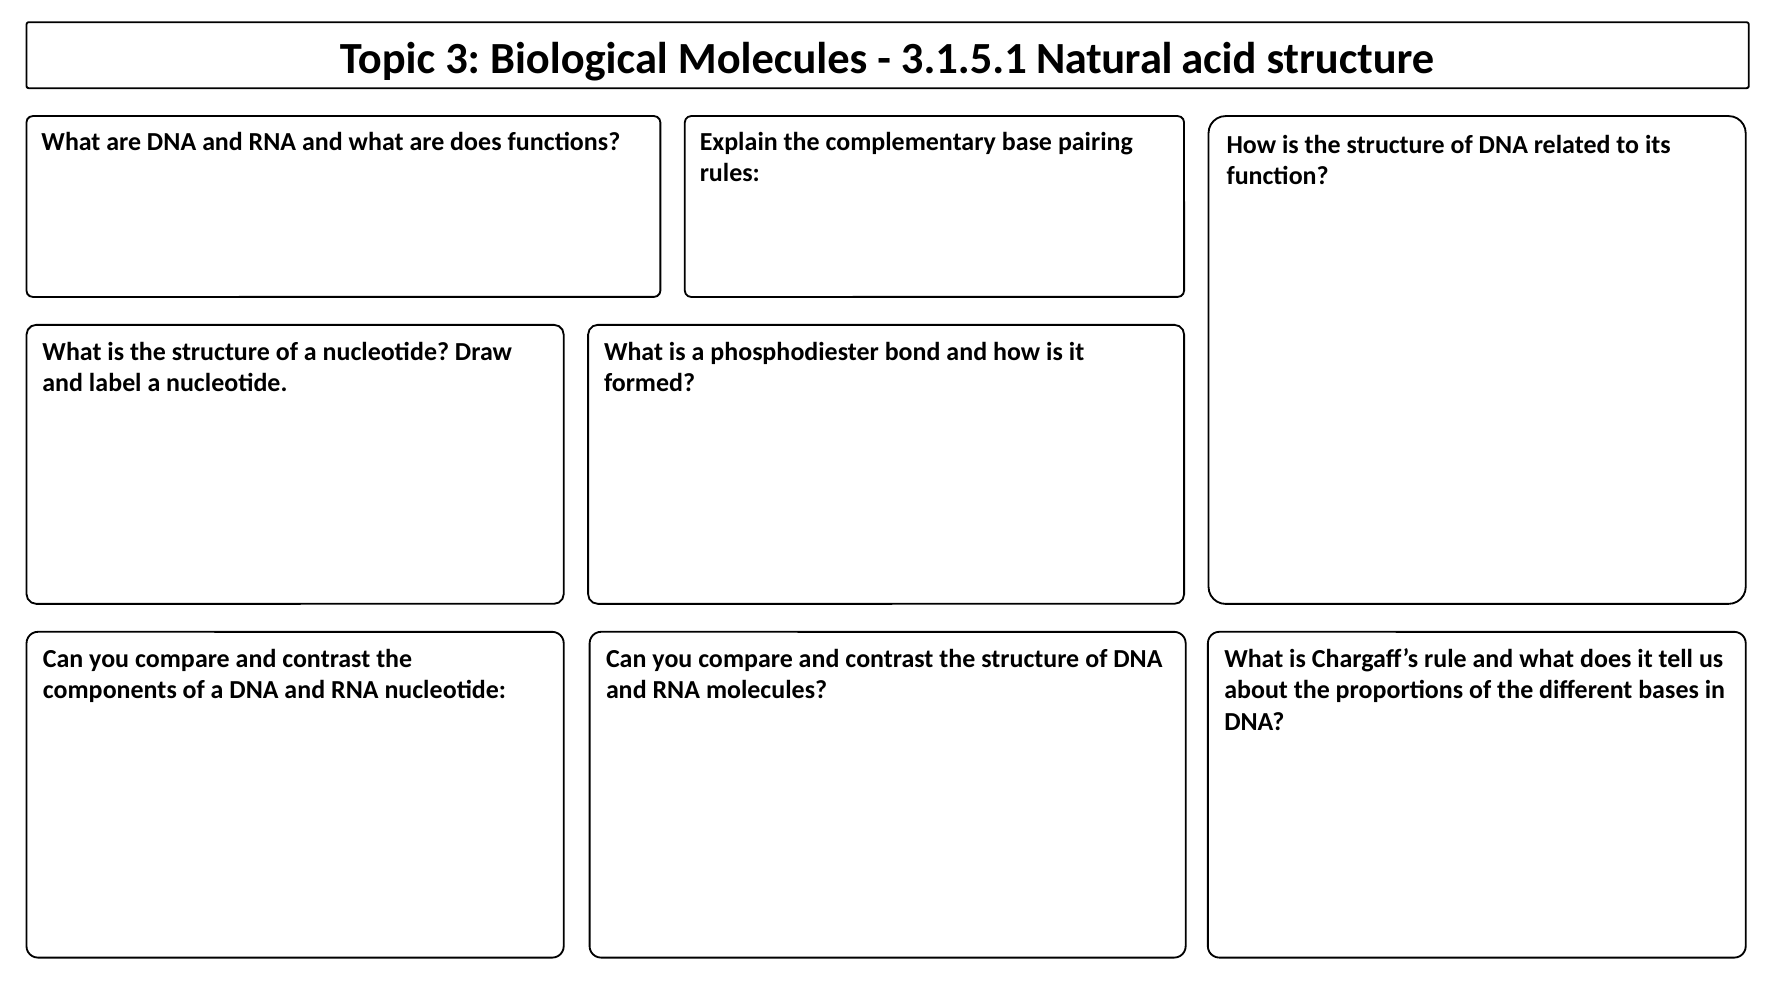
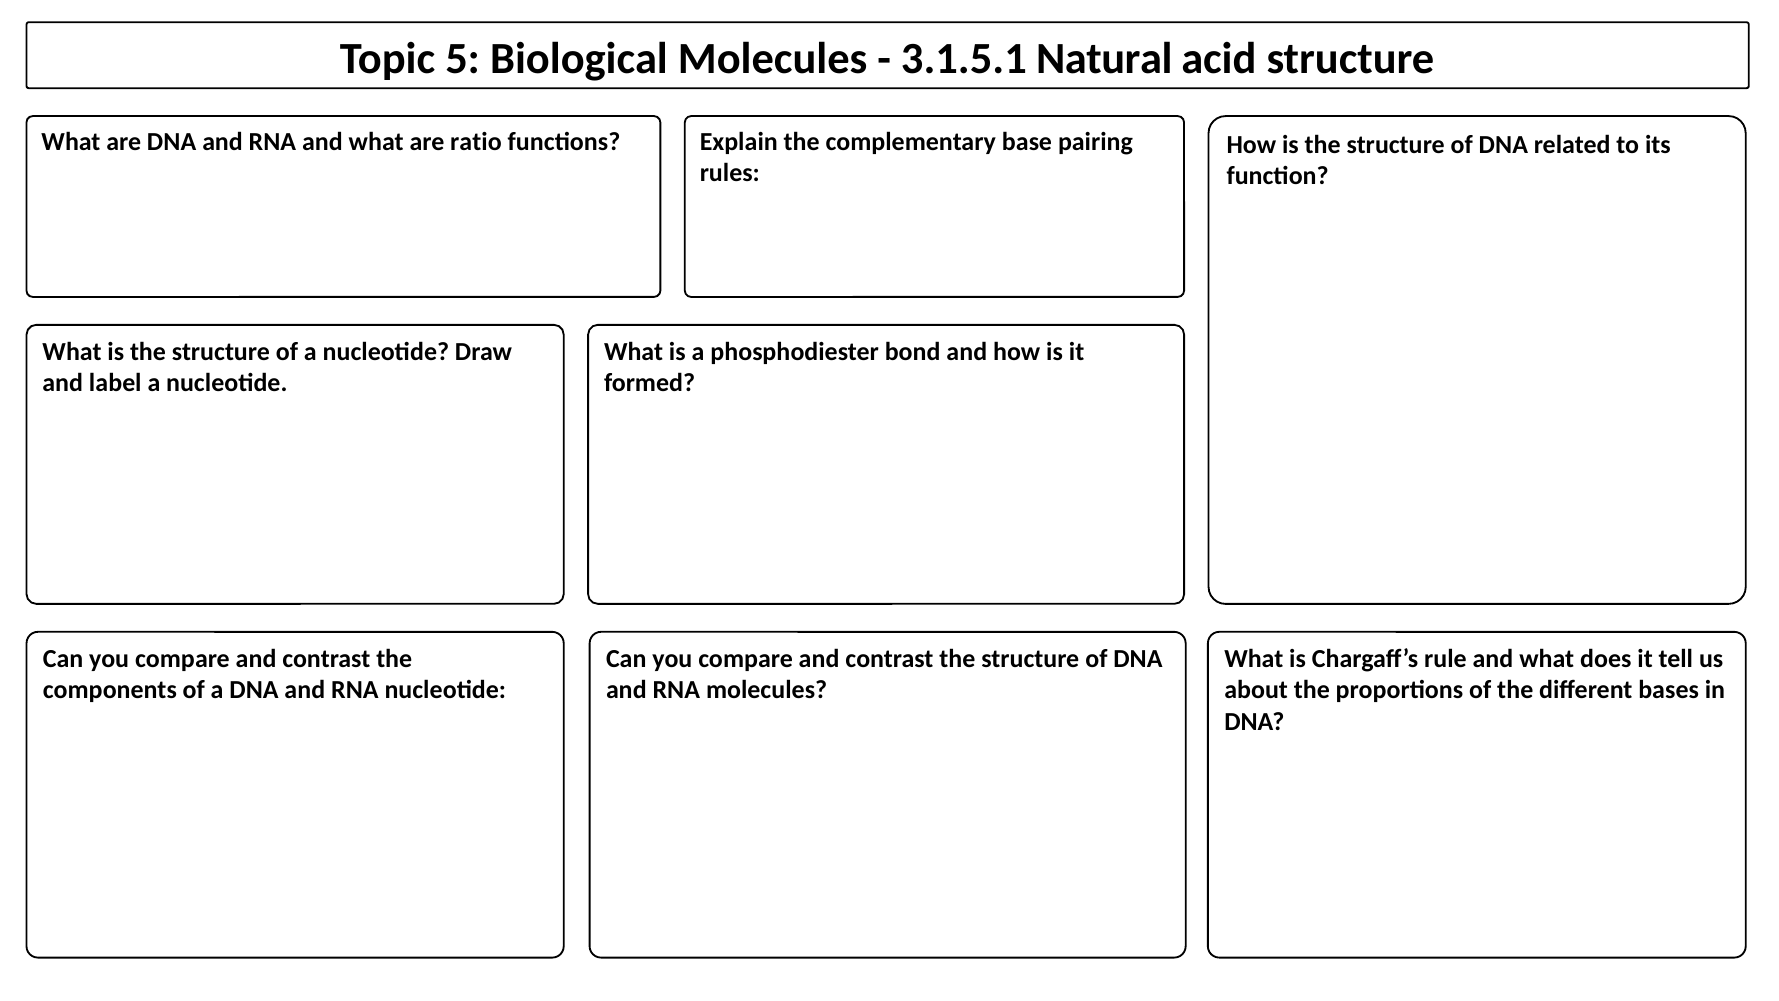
3: 3 -> 5
are does: does -> ratio
